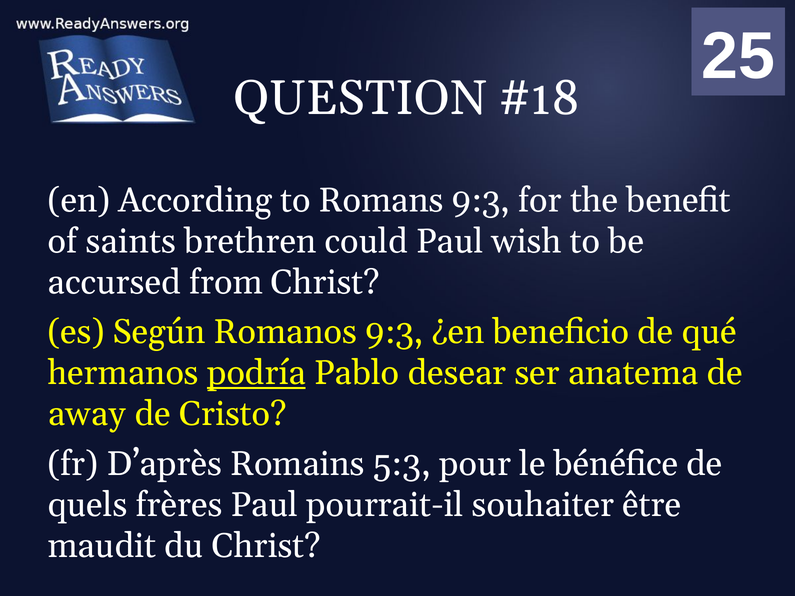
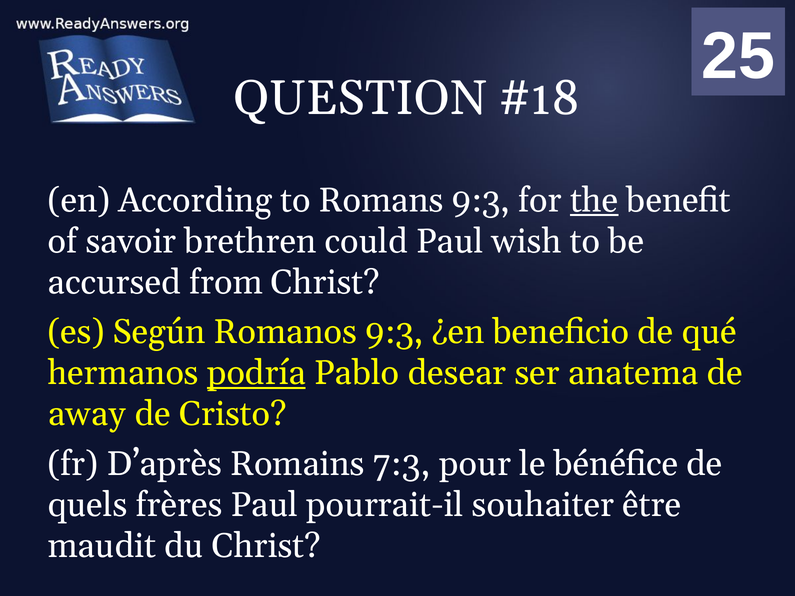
the underline: none -> present
saints: saints -> savoir
5:3: 5:3 -> 7:3
